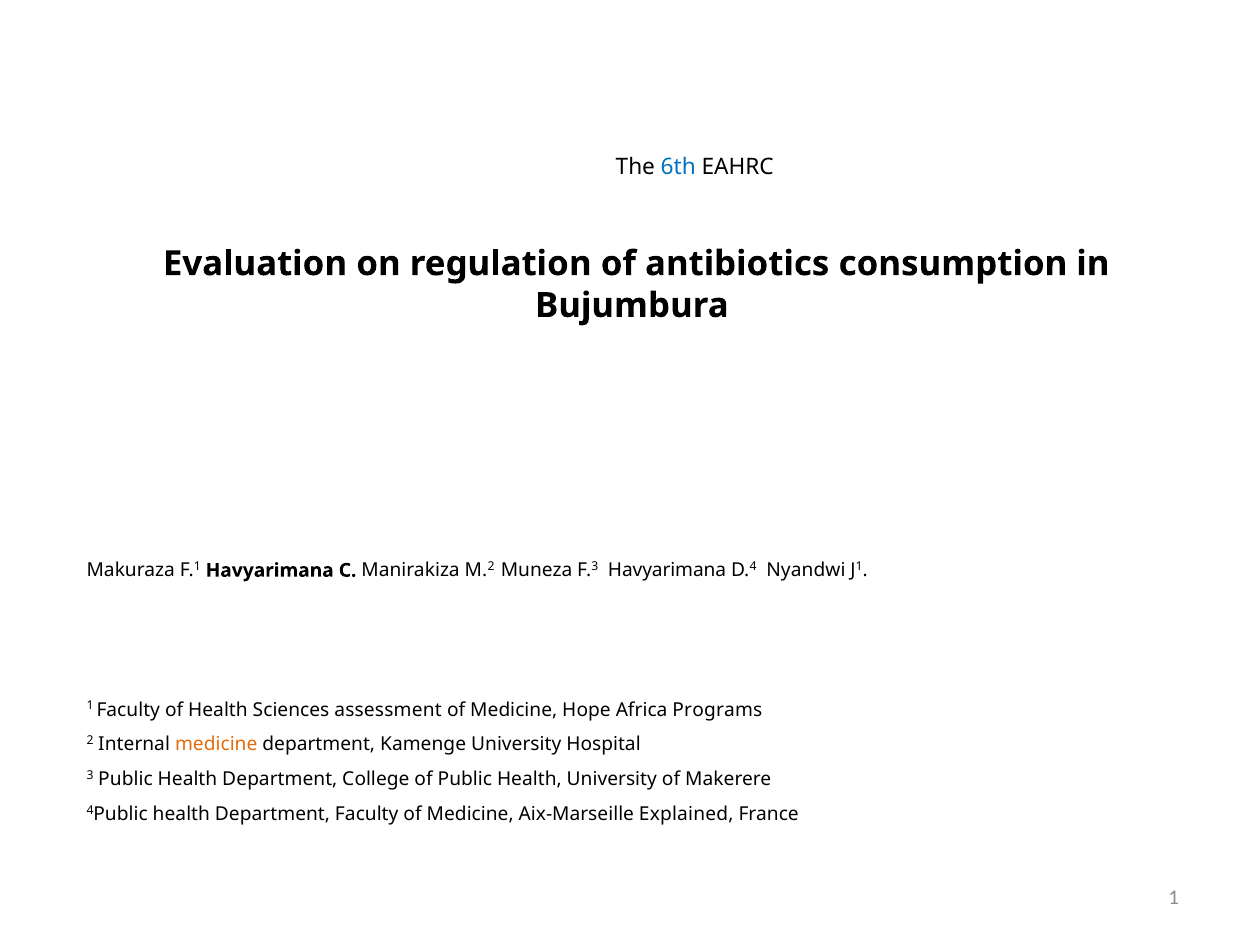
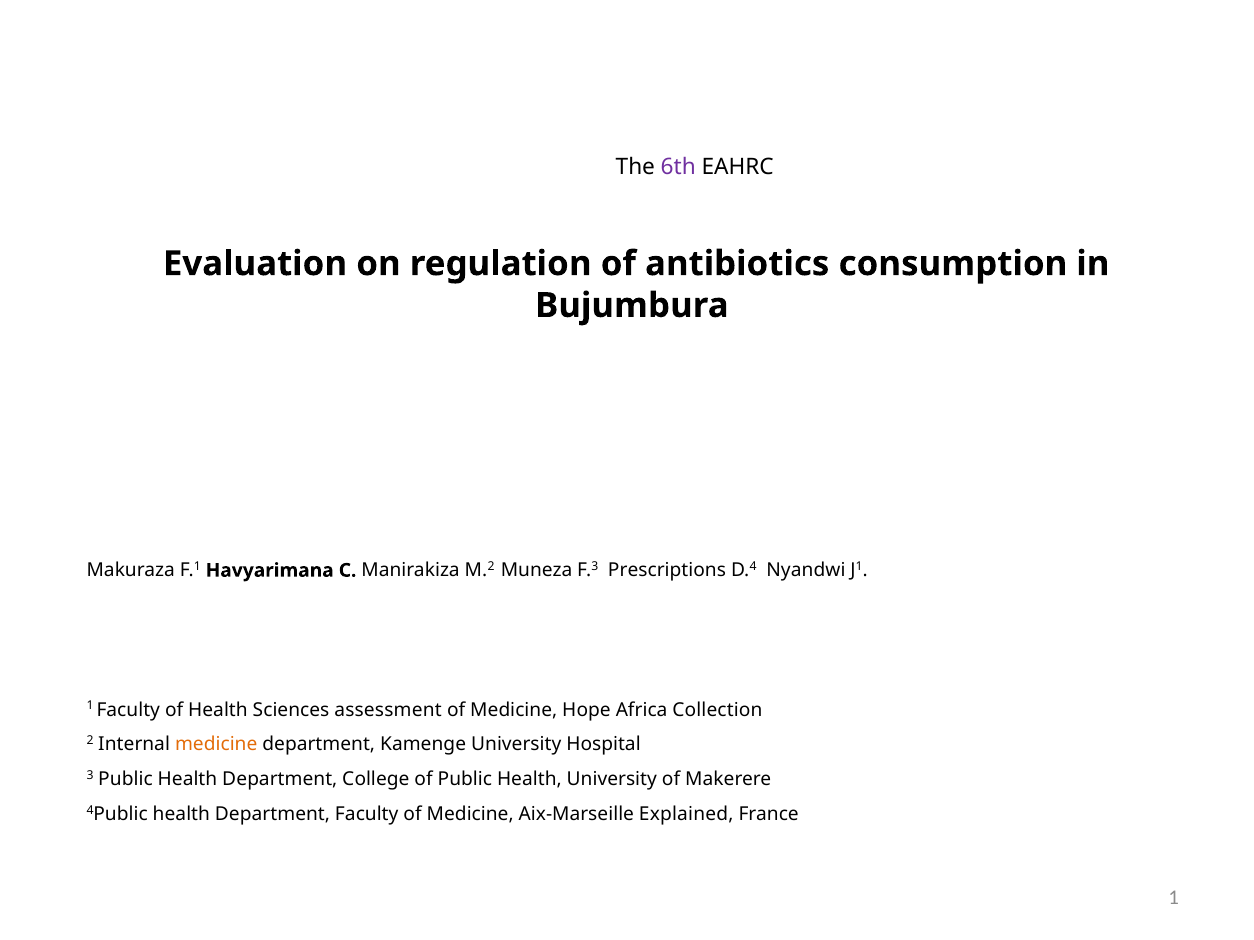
6th colour: blue -> purple
F.3 Havyarimana: Havyarimana -> Prescriptions
Programs: Programs -> Collection
